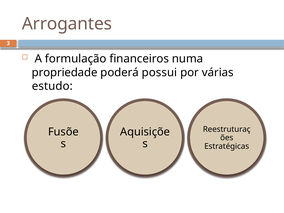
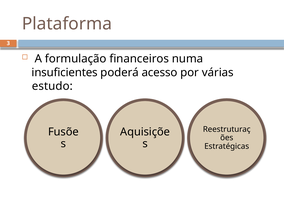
Arrogantes: Arrogantes -> Plataforma
propriedade: propriedade -> insuficientes
possui: possui -> acesso
